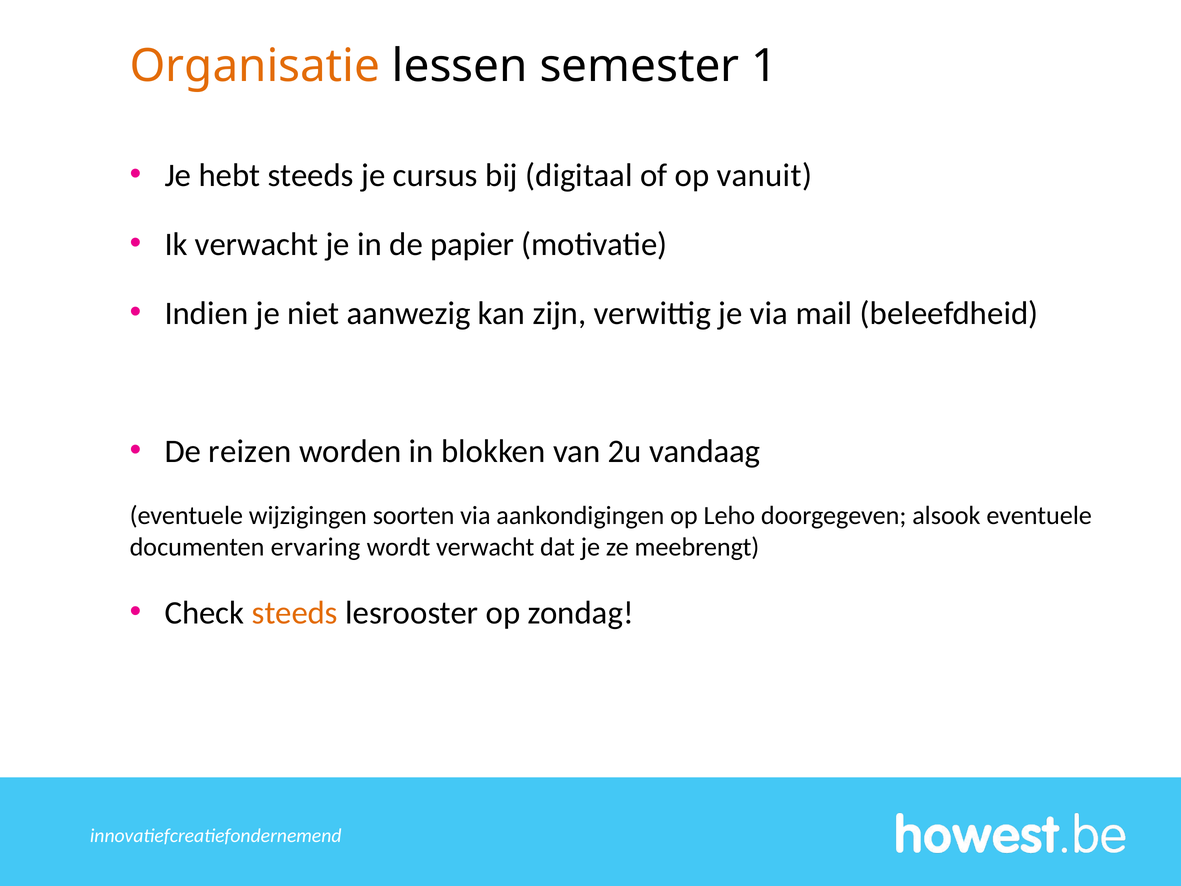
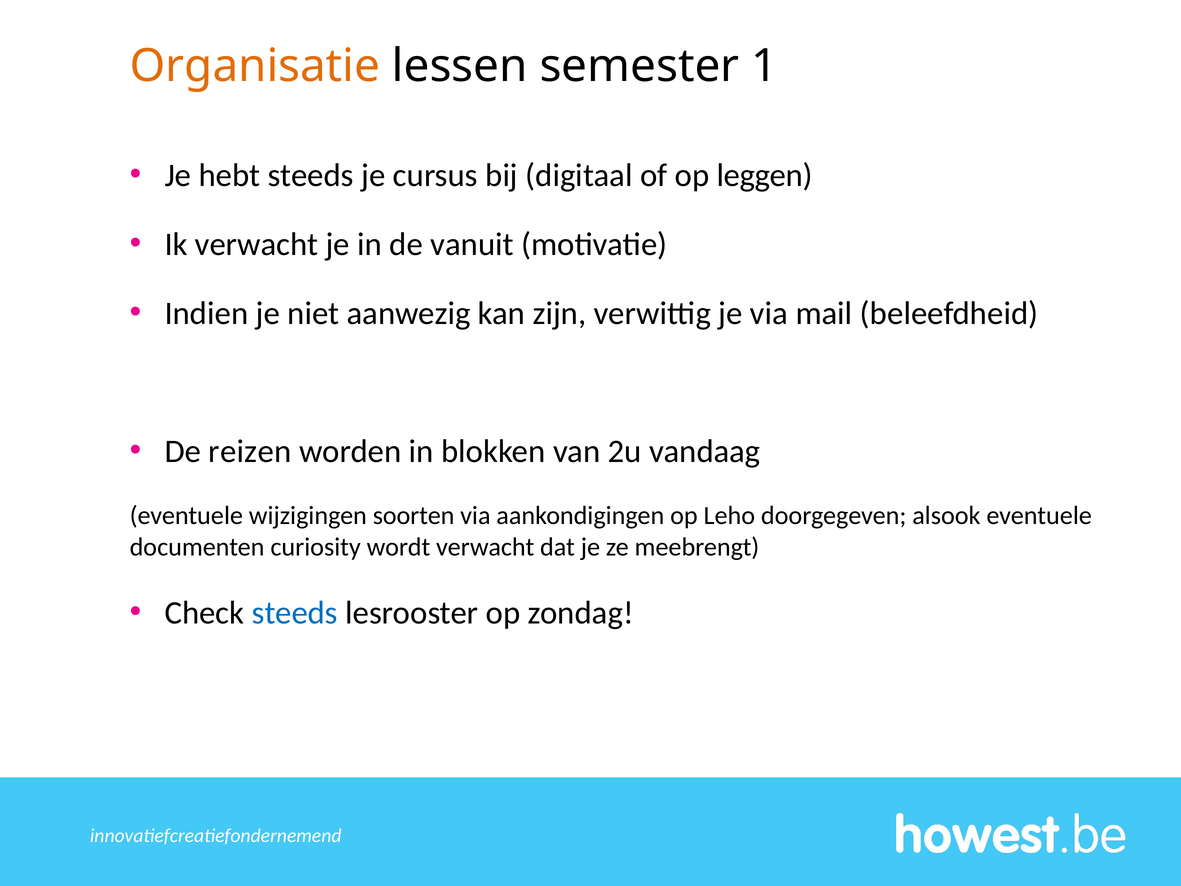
vanuit: vanuit -> leggen
papier: papier -> vanuit
ervaring: ervaring -> curiosity
steeds at (295, 613) colour: orange -> blue
